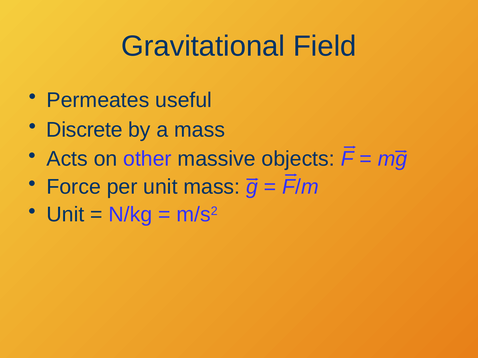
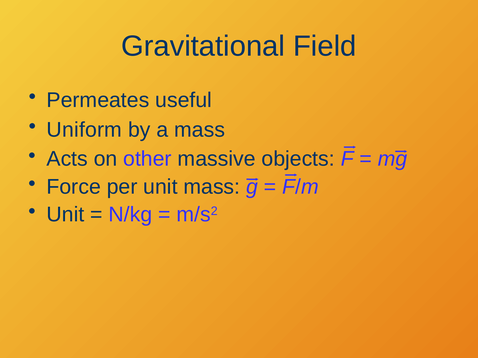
Discrete: Discrete -> Uniform
